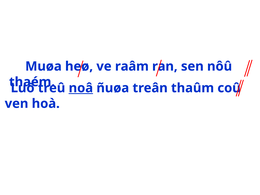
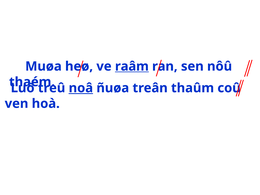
raâm underline: none -> present
